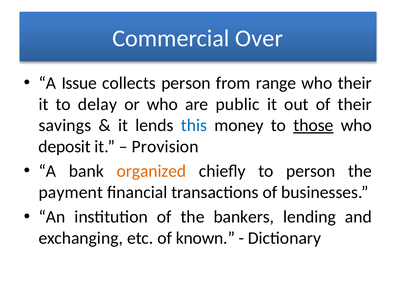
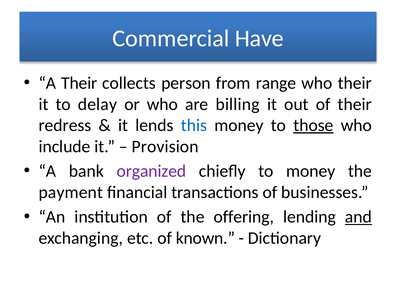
Over: Over -> Have
A Issue: Issue -> Their
public: public -> billing
savings: savings -> redress
deposit: deposit -> include
organized colour: orange -> purple
to person: person -> money
bankers: bankers -> offering
and underline: none -> present
